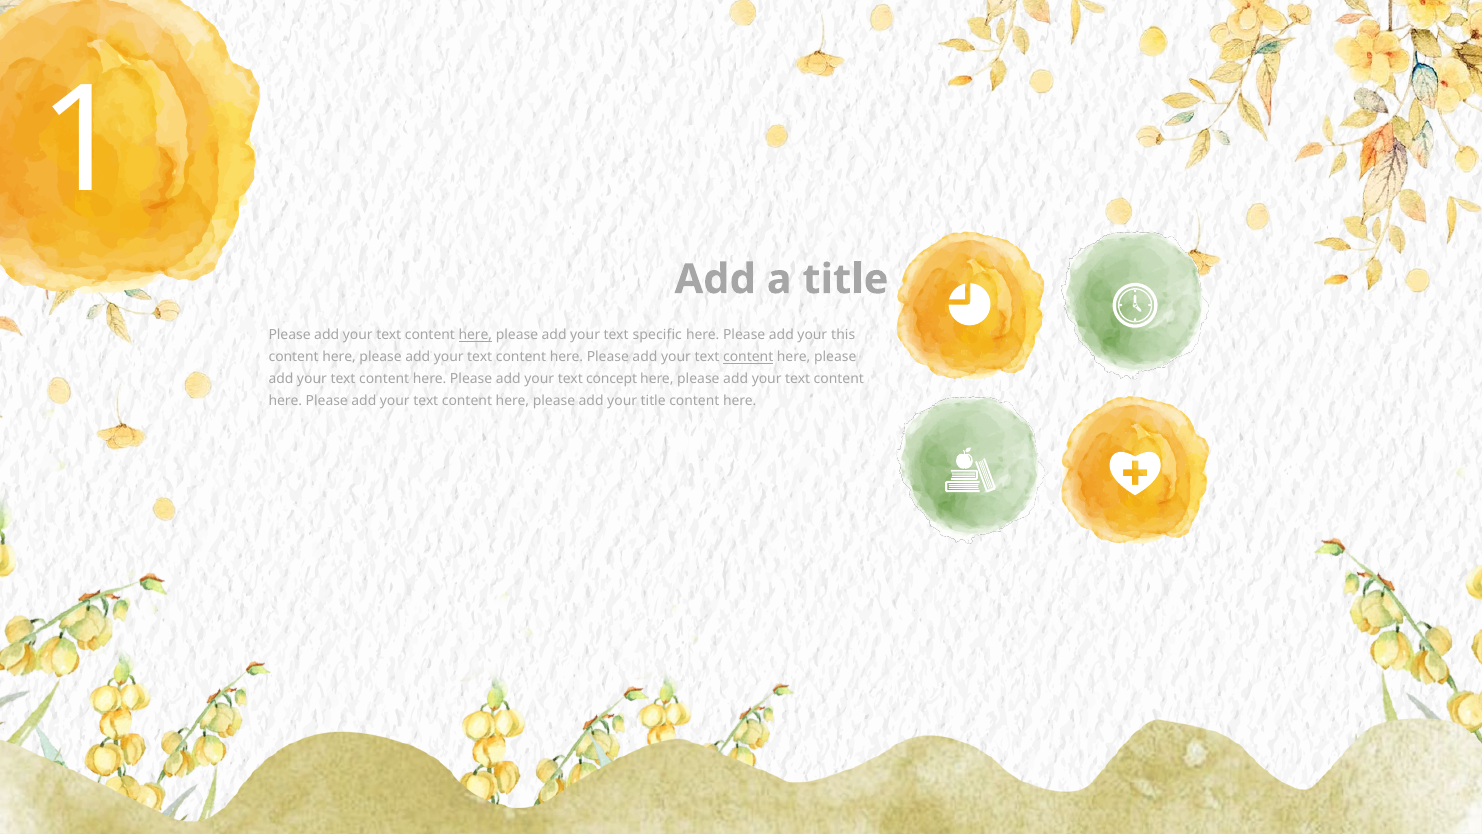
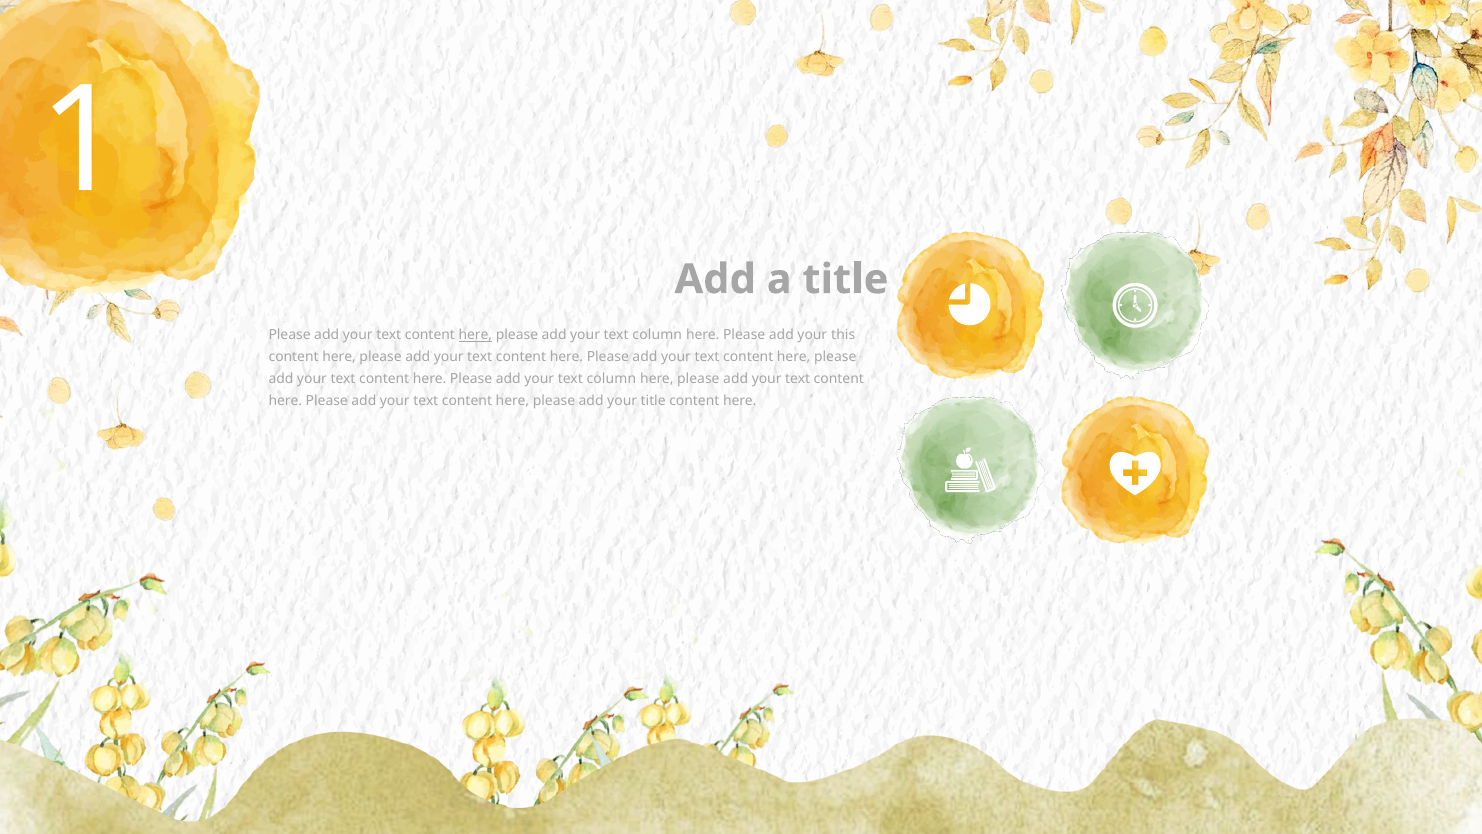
specific at (657, 335): specific -> column
content at (748, 357) underline: present -> none
concept at (612, 379): concept -> column
